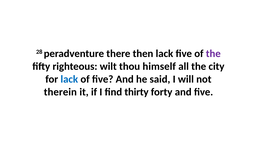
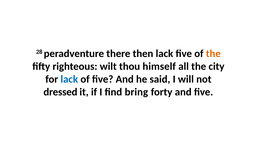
the at (213, 54) colour: purple -> orange
therein: therein -> dressed
thirty: thirty -> bring
